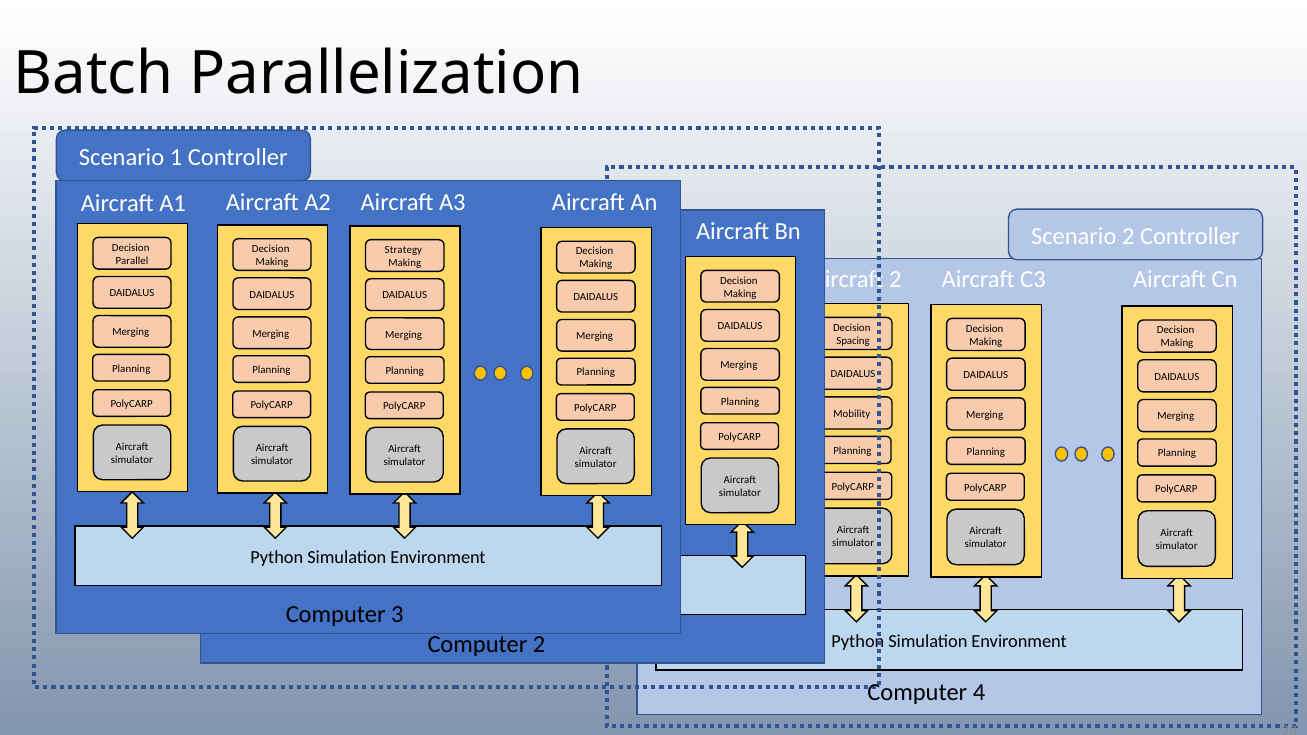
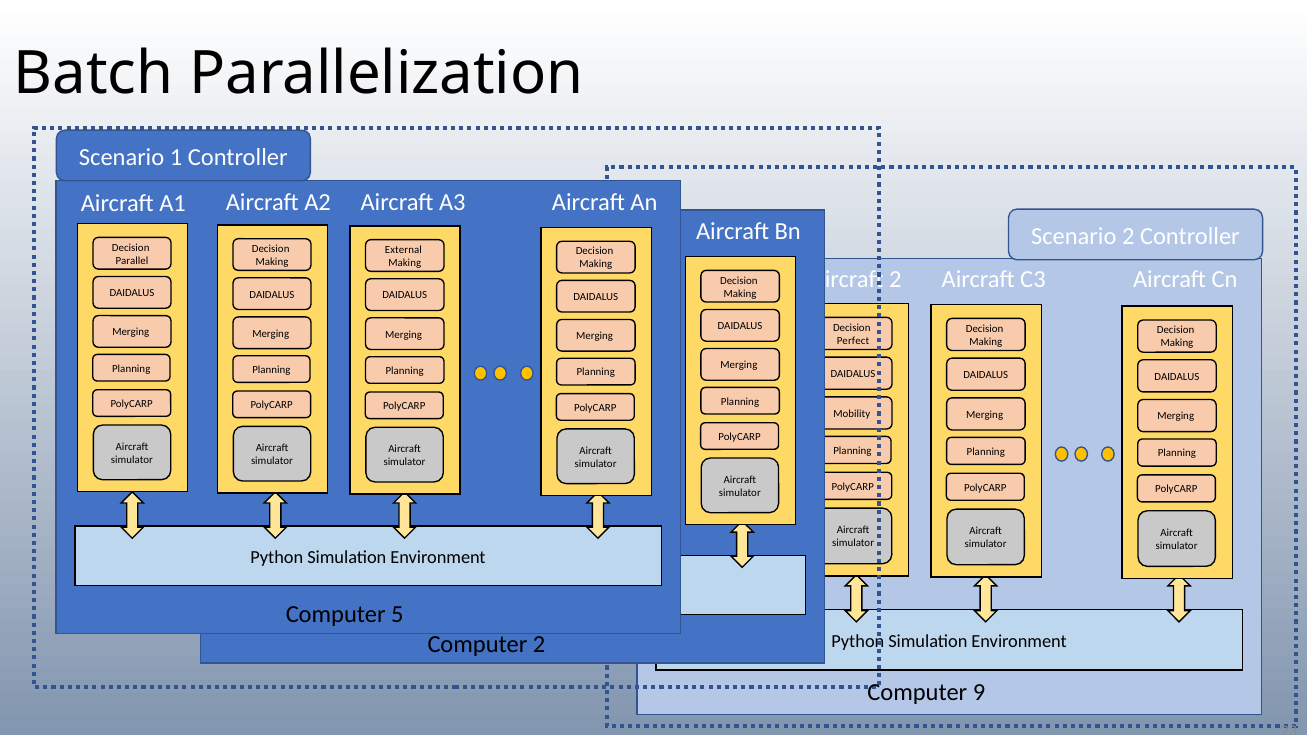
Strategy: Strategy -> External
Spacing: Spacing -> Perfect
3: 3 -> 5
4: 4 -> 9
